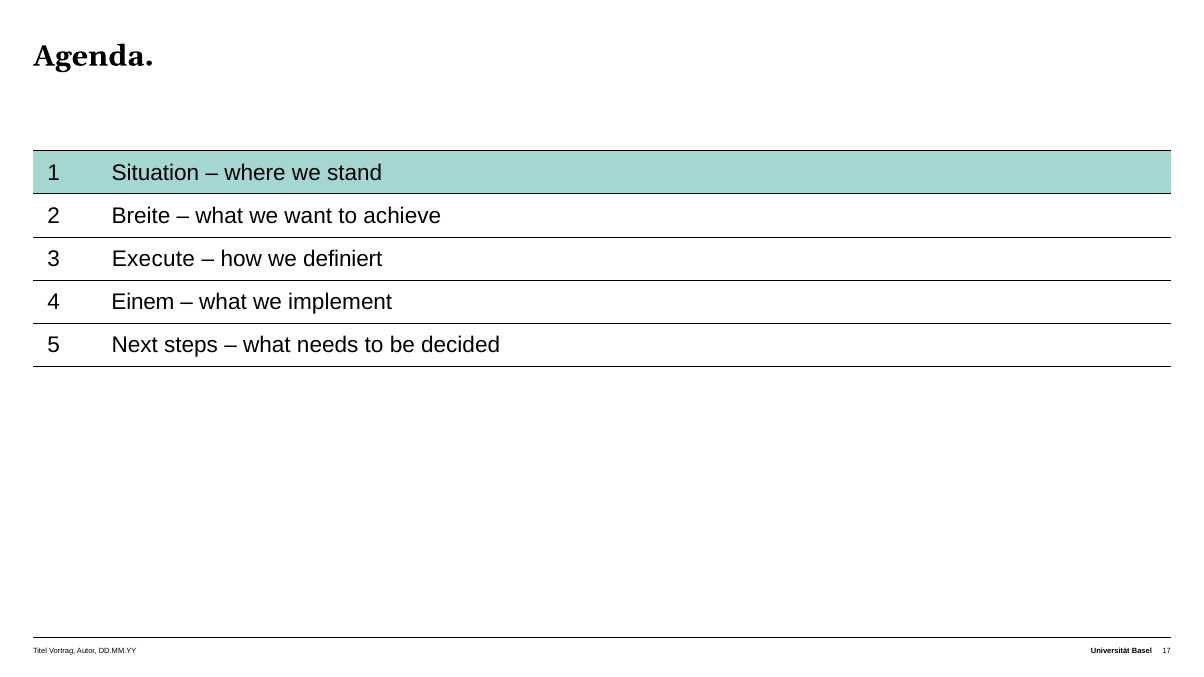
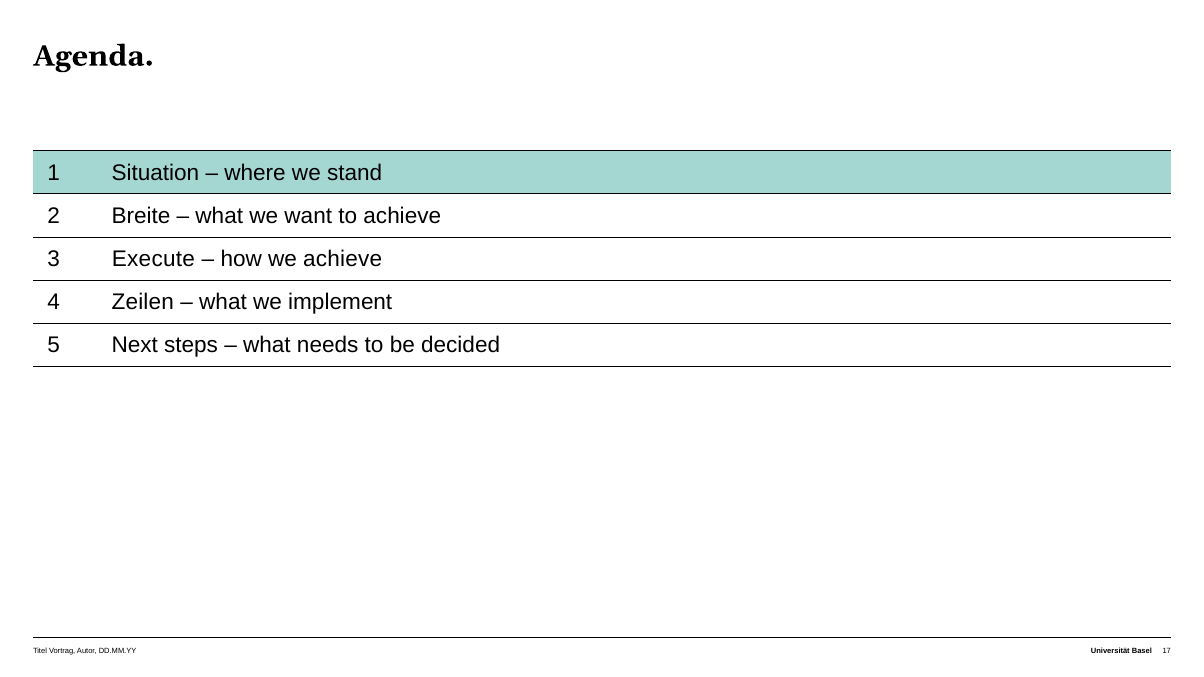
we definiert: definiert -> achieve
Einem: Einem -> Zeilen
